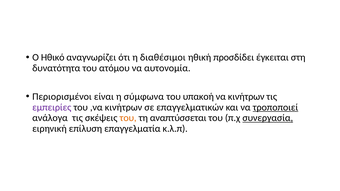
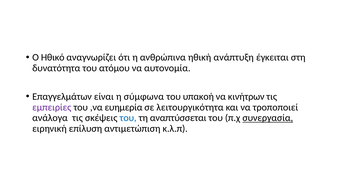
διαθέσιμοι: διαθέσιμοι -> ανθρώπινα
προσδίδει: προσδίδει -> ανάπτυξη
Περιορισμένοι: Περιορισμένοι -> Επαγγελμάτων
,να κινήτρων: κινήτρων -> ευημερία
επαγγελματικών: επαγγελματικών -> λειτουργικότητα
τροποποιεί underline: present -> none
του at (128, 118) colour: orange -> blue
επαγγελματία: επαγγελματία -> αντιμετώπιση
